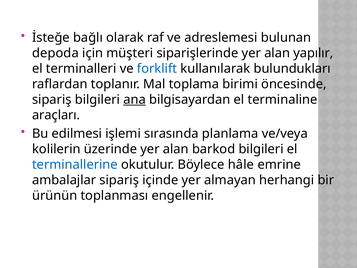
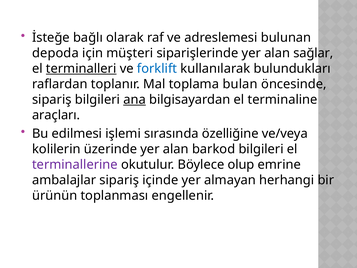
yapılır: yapılır -> sağlar
terminalleri underline: none -> present
birimi: birimi -> bulan
planlama: planlama -> özelliğine
terminallerine colour: blue -> purple
hâle: hâle -> olup
